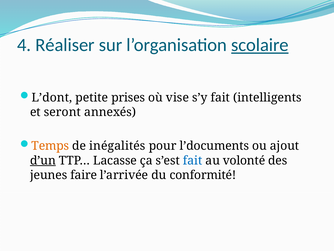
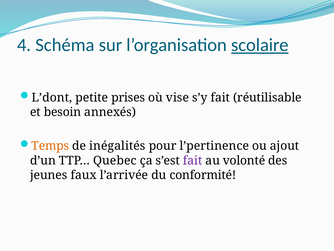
Réaliser: Réaliser -> Schéma
intelligents: intelligents -> réutilisable
seront: seront -> besoin
l’documents: l’documents -> l’pertinence
d’un underline: present -> none
Lacasse: Lacasse -> Quebec
fait at (193, 160) colour: blue -> purple
faire: faire -> faux
